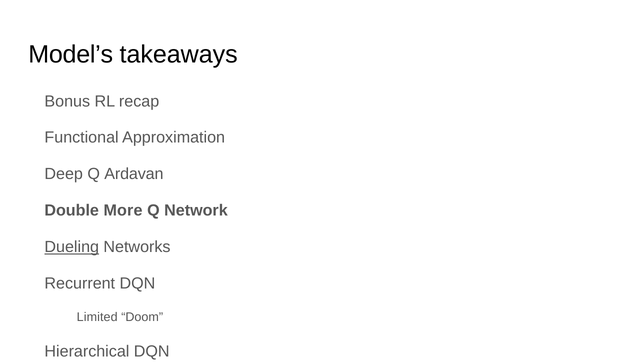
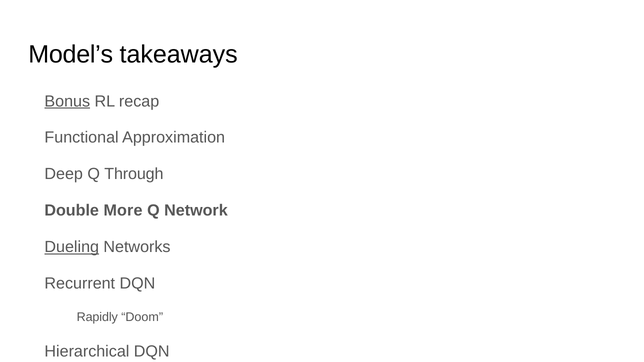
Bonus underline: none -> present
Ardavan: Ardavan -> Through
Limited: Limited -> Rapidly
